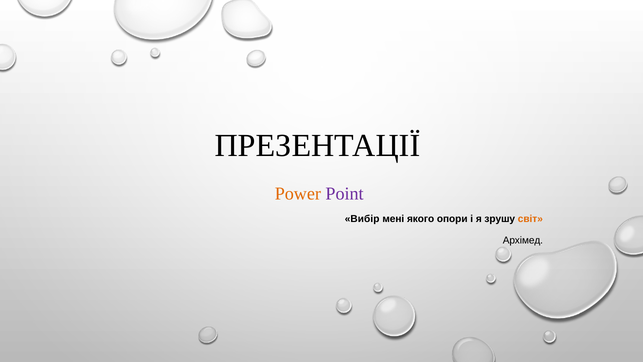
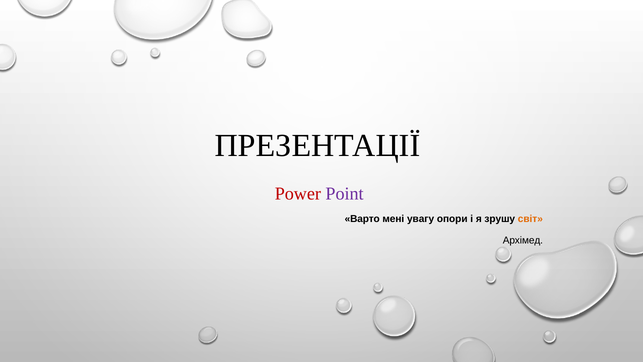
Power colour: orange -> red
Вибір: Вибір -> Варто
якого: якого -> увагу
